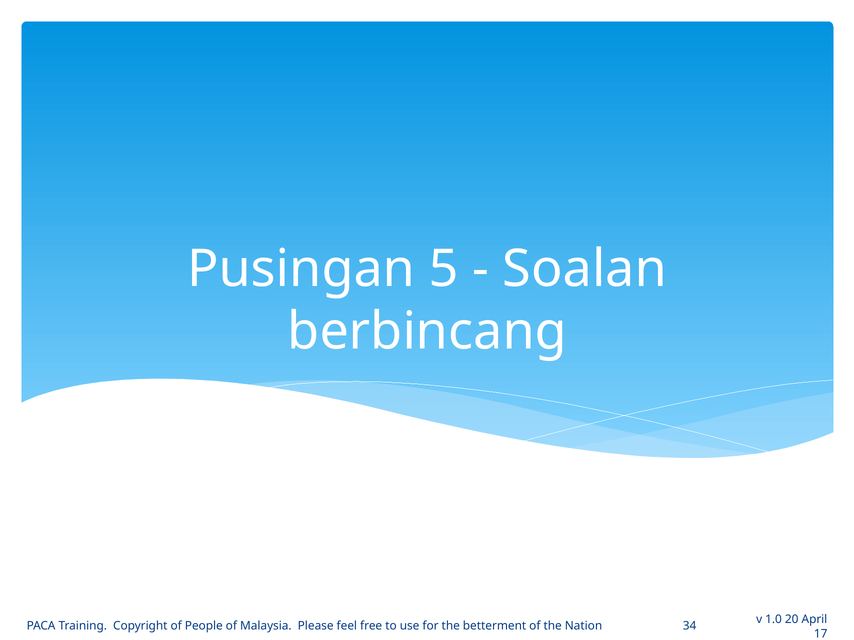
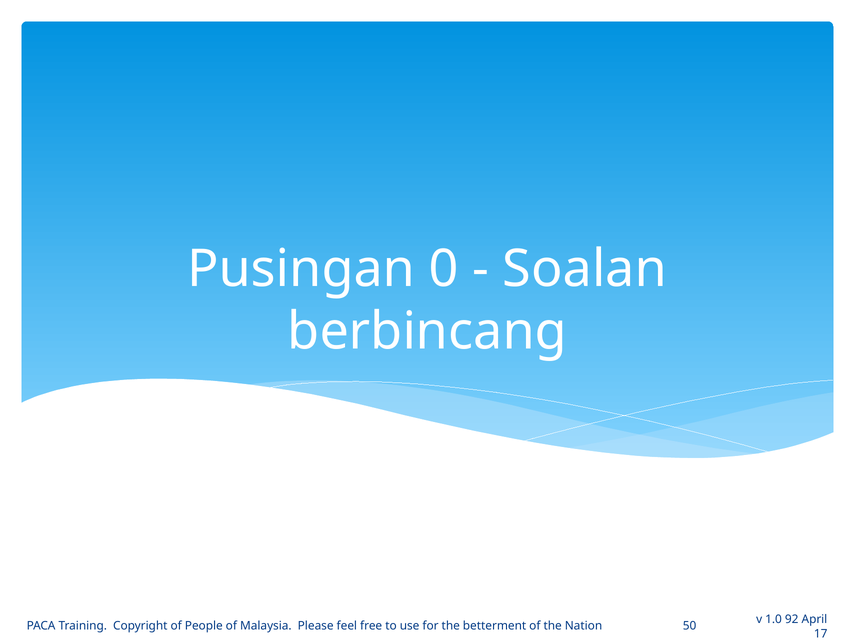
5: 5 -> 0
20: 20 -> 92
34: 34 -> 50
